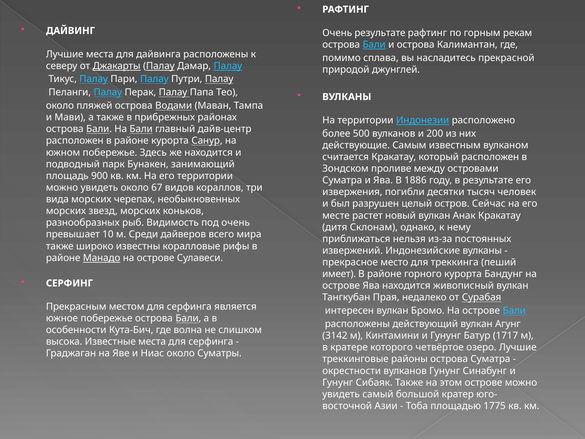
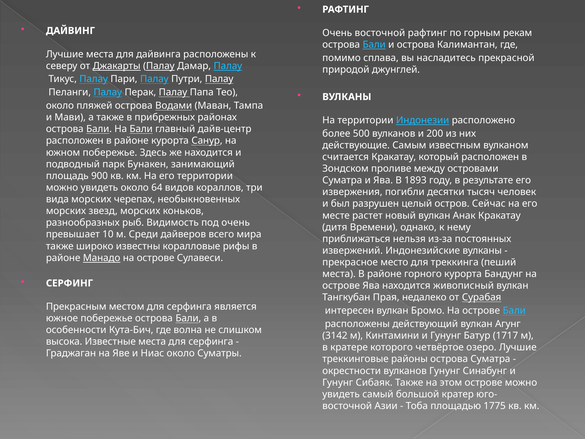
Очень результате: результате -> восточной
1886: 1886 -> 1893
67: 67 -> 64
Склонам: Склонам -> Времени
имеет at (339, 274): имеет -> места
